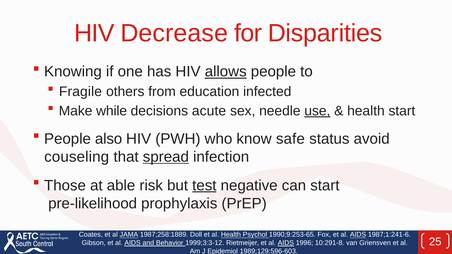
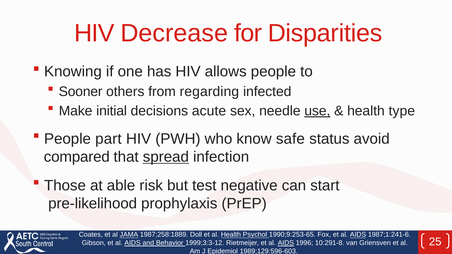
allows underline: present -> none
Fragile: Fragile -> Sooner
education: education -> regarding
while: while -> initial
health start: start -> type
also: also -> part
couseling: couseling -> compared
test underline: present -> none
